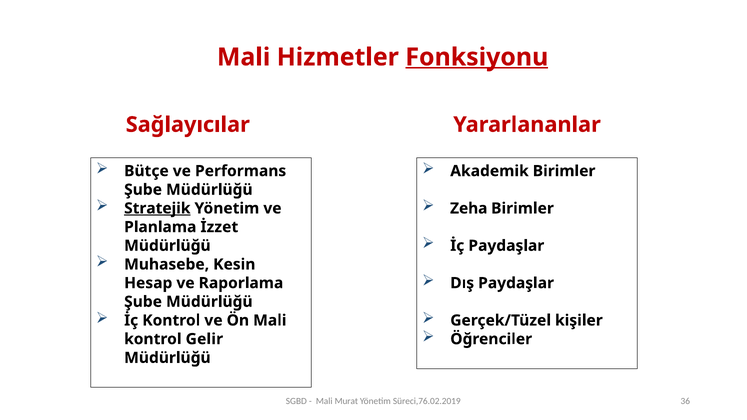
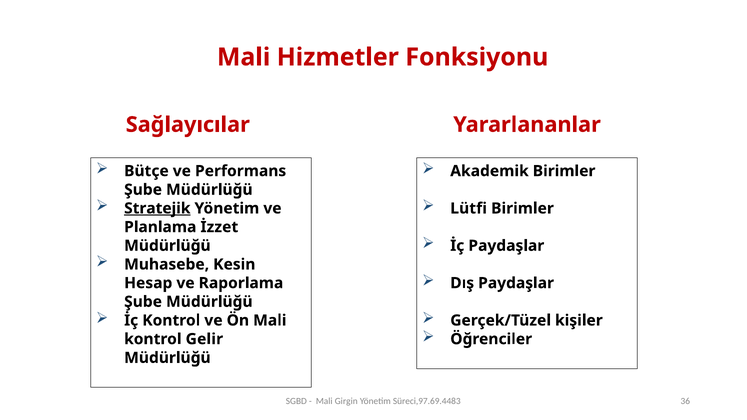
Fonksiyonu underline: present -> none
Zeha: Zeha -> Lütfi
Murat: Murat -> Girgin
Süreci,76.02.2019: Süreci,76.02.2019 -> Süreci,97.69.4483
